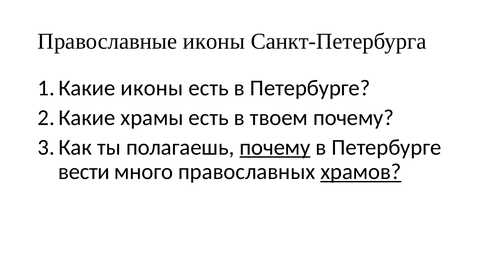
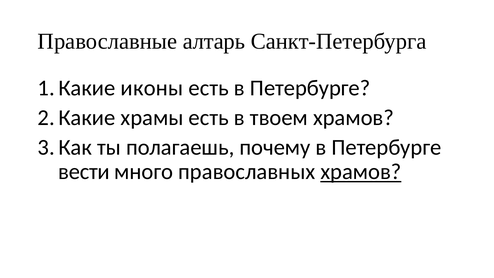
Православные иконы: иконы -> алтарь
твоем почему: почему -> храмов
почему at (275, 147) underline: present -> none
